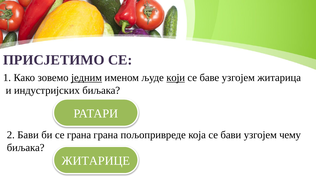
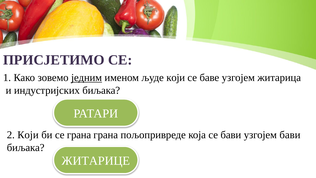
који at (176, 78) underline: present -> none
2 Бави: Бави -> Који
узгојем чему: чему -> бави
